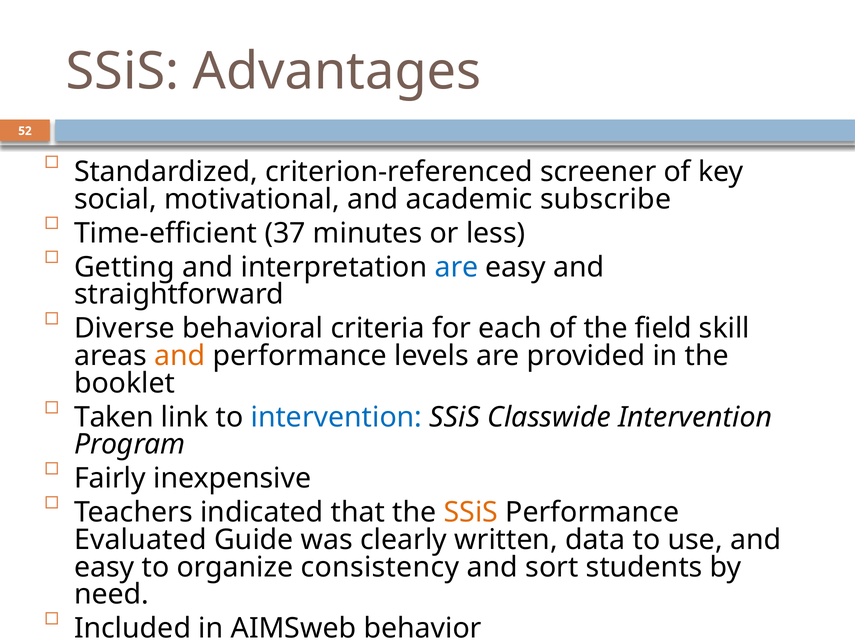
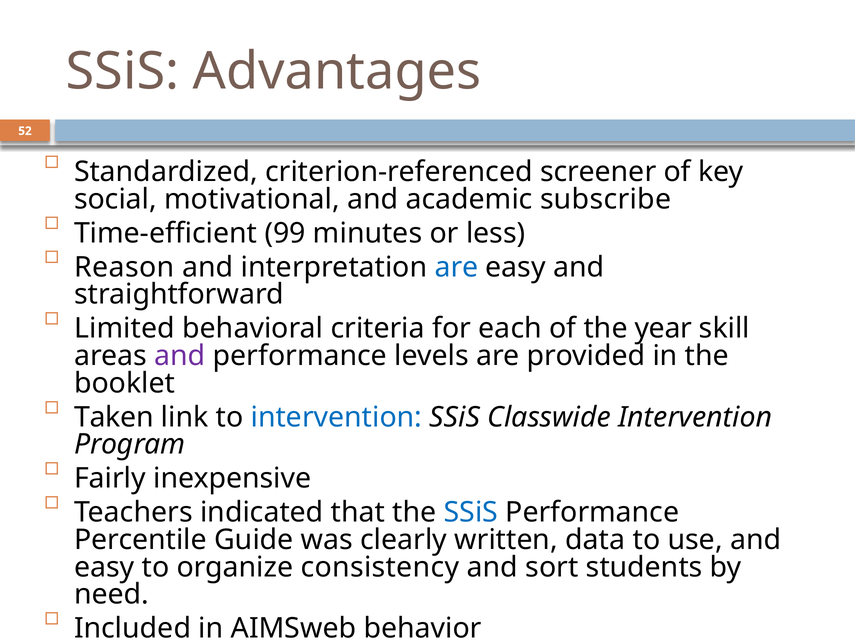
37: 37 -> 99
Getting: Getting -> Reason
Diverse: Diverse -> Limited
field: field -> year
and at (180, 356) colour: orange -> purple
SSiS at (471, 513) colour: orange -> blue
Evaluated: Evaluated -> Percentile
